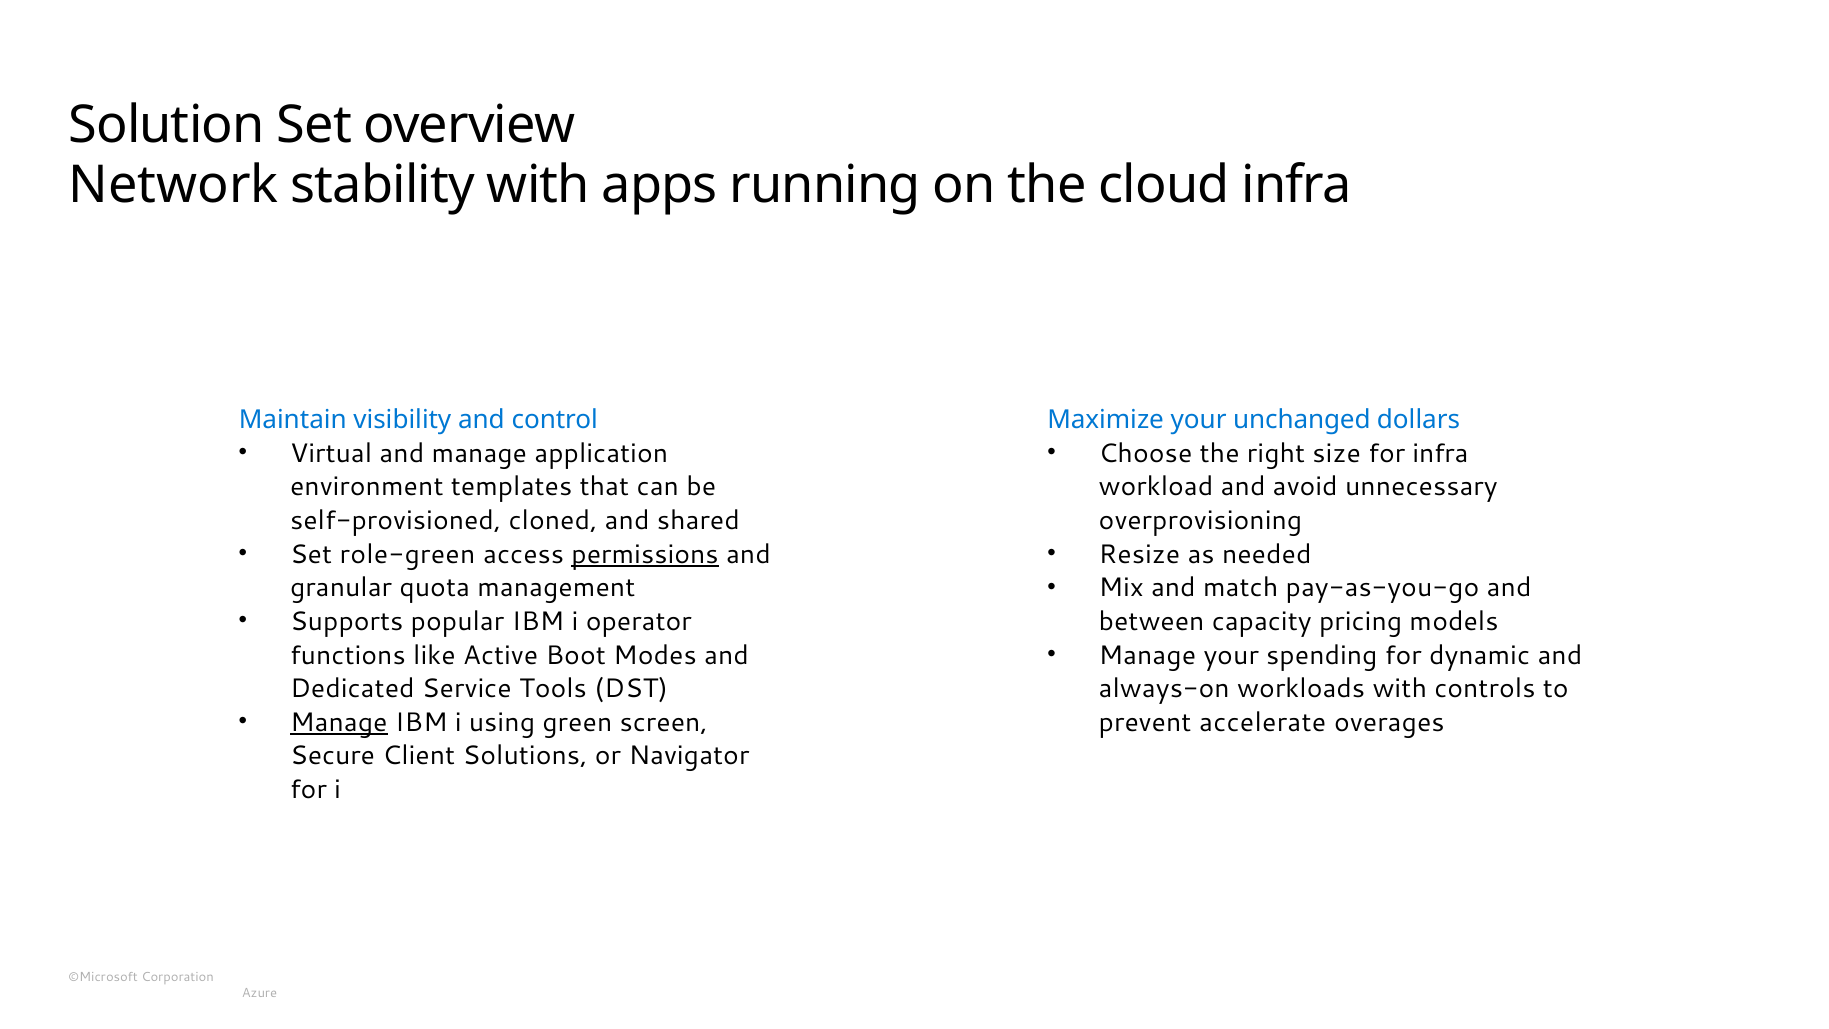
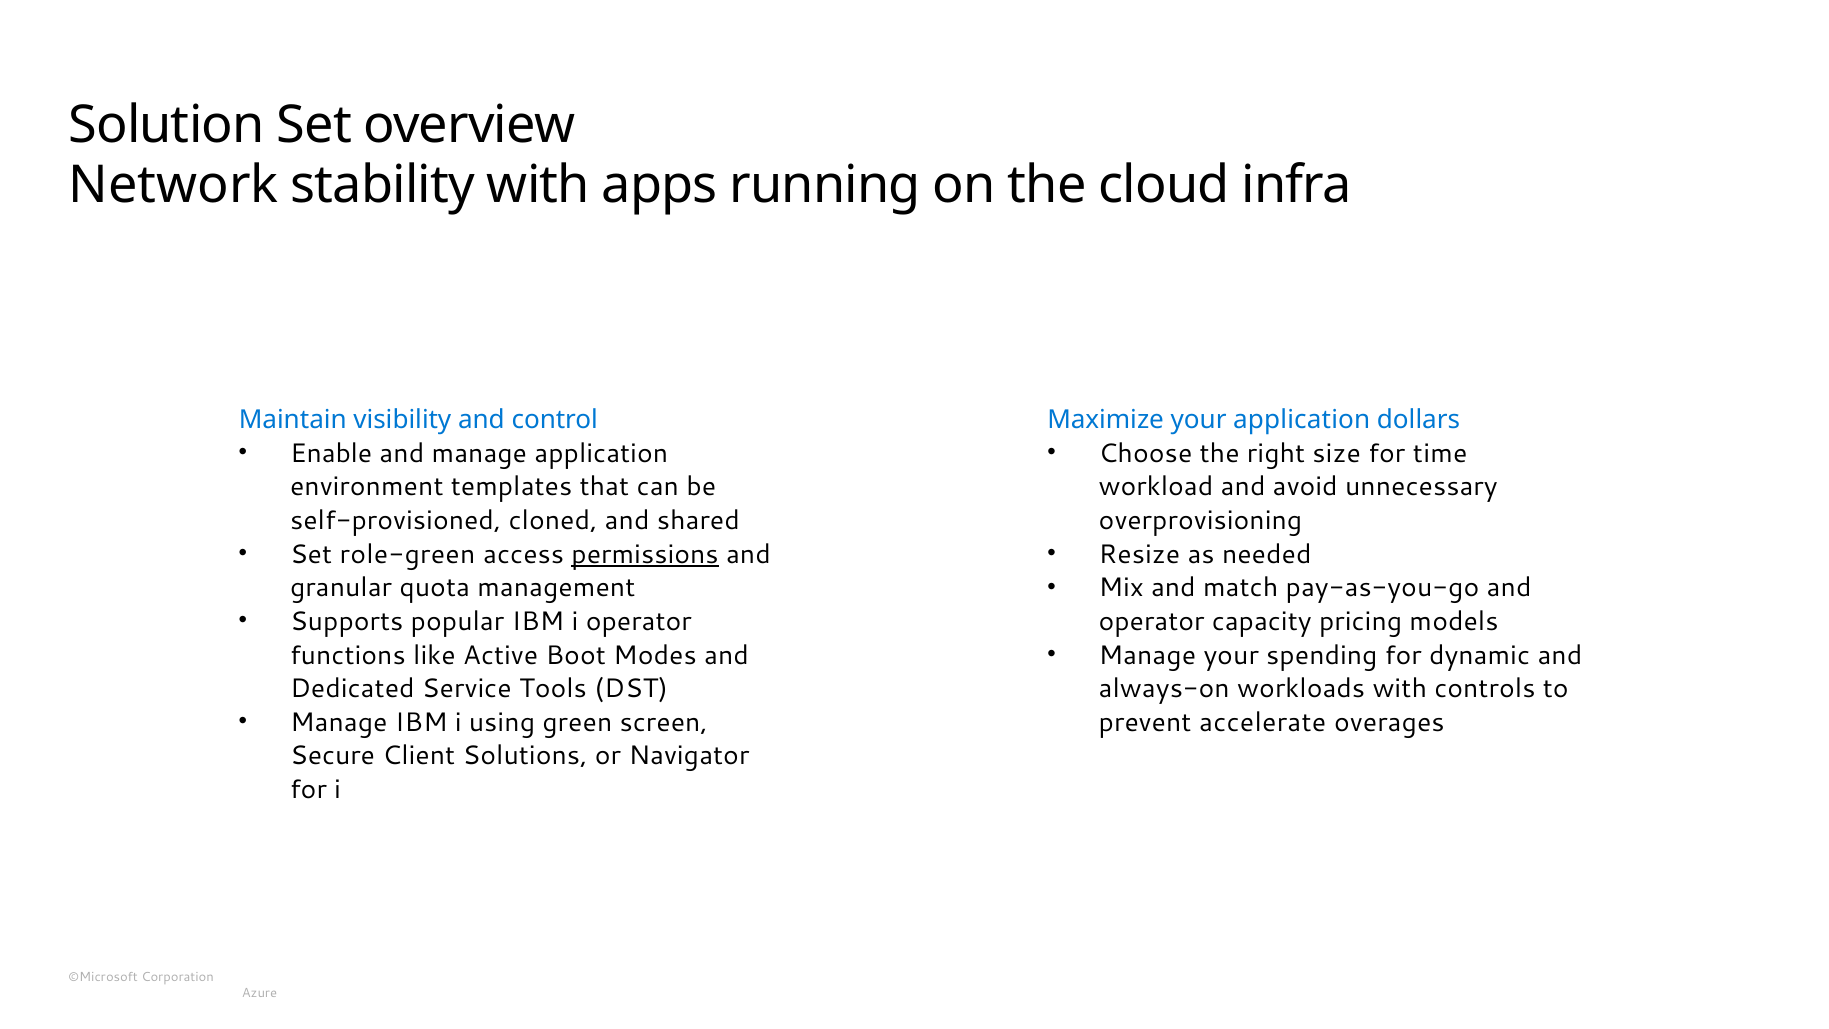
your unchanged: unchanged -> application
Virtual: Virtual -> Enable
for infra: infra -> time
between at (1152, 621): between -> operator
Manage at (339, 722) underline: present -> none
